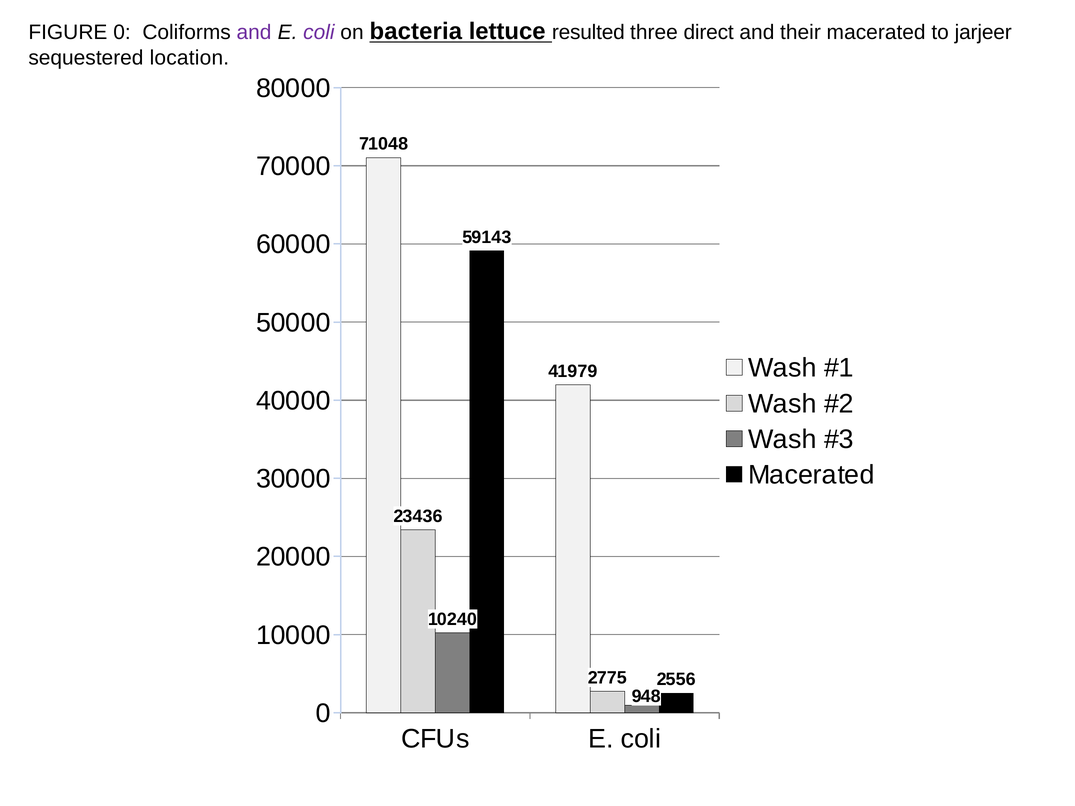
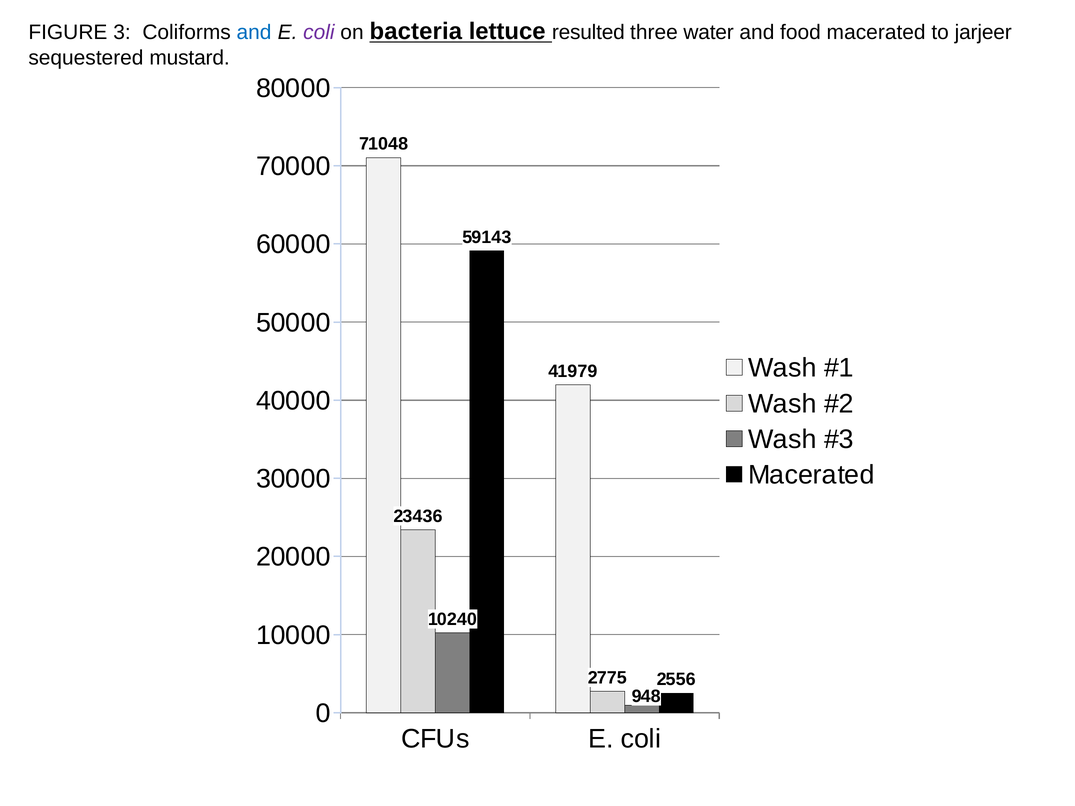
FIGURE 0: 0 -> 3
and at (254, 32) colour: purple -> blue
direct: direct -> water
their: their -> food
location: location -> mustard
